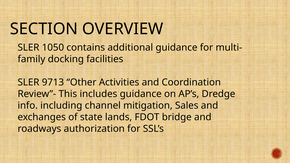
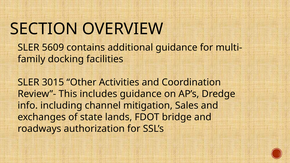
1050: 1050 -> 5609
9713: 9713 -> 3015
